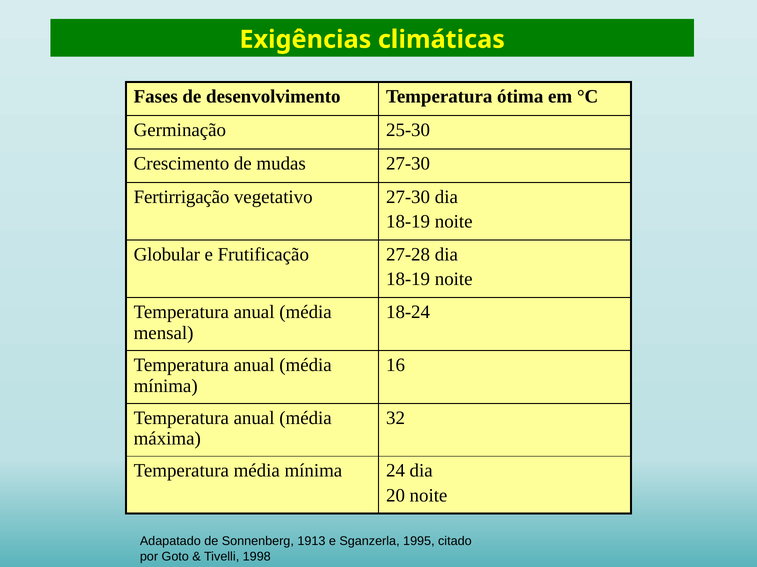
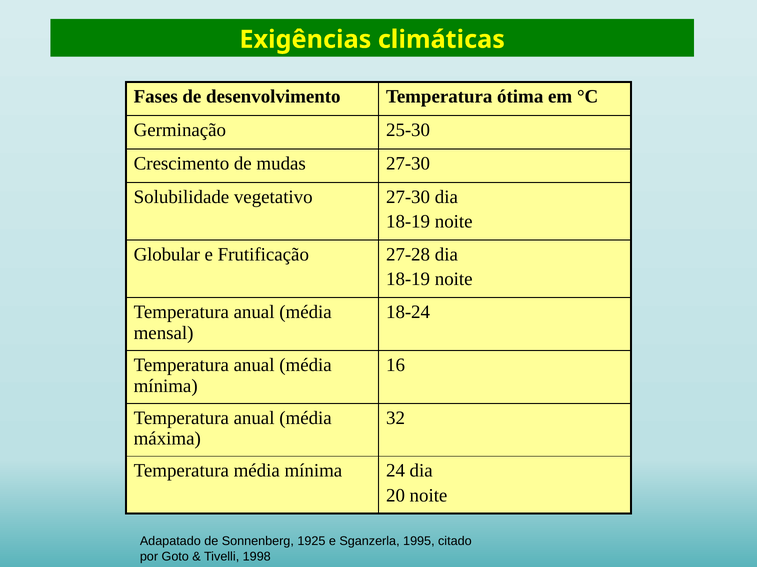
Fertirrigação: Fertirrigação -> Solubilidade
1913: 1913 -> 1925
